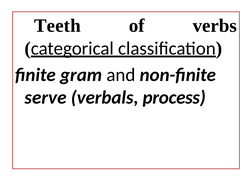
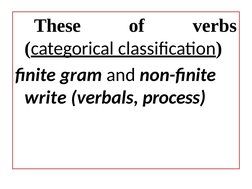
Teeth: Teeth -> These
serve: serve -> write
